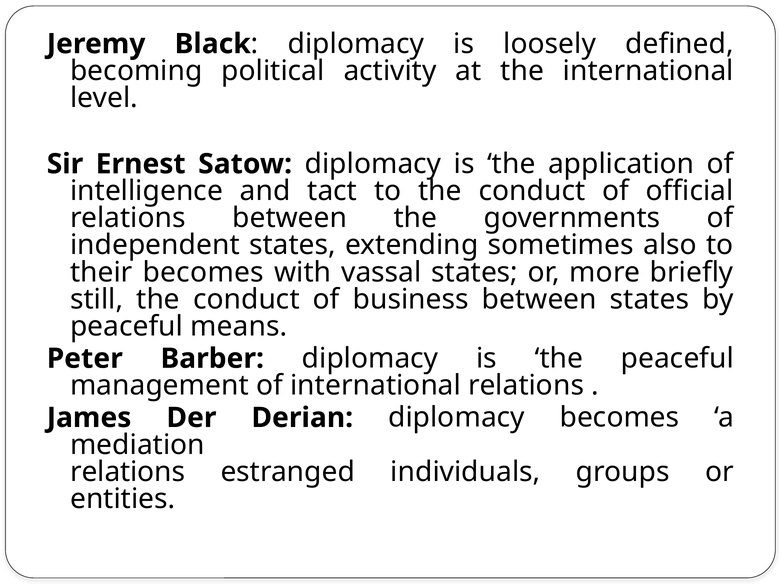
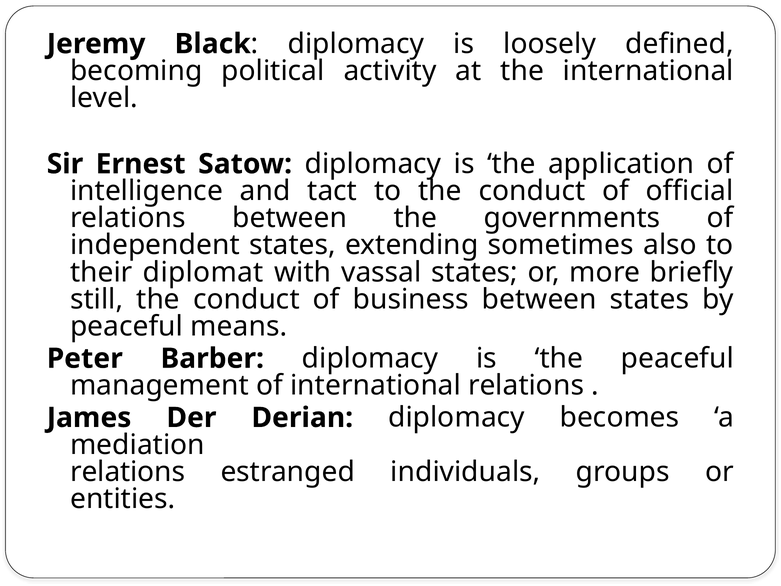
their becomes: becomes -> diplomat
